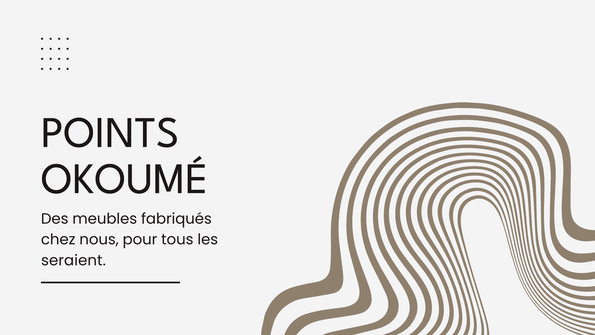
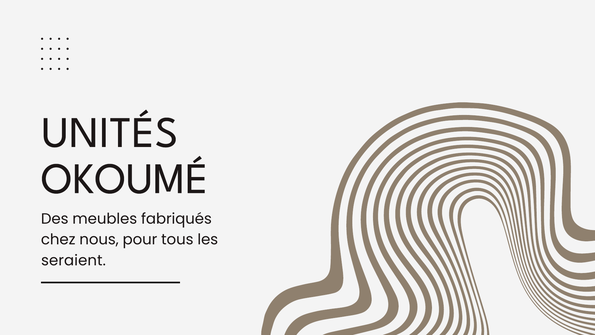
POINTS: POINTS -> UNITÉS
